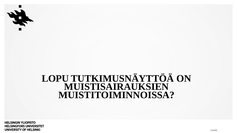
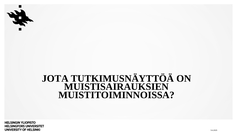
LOPU: LOPU -> JOTA
